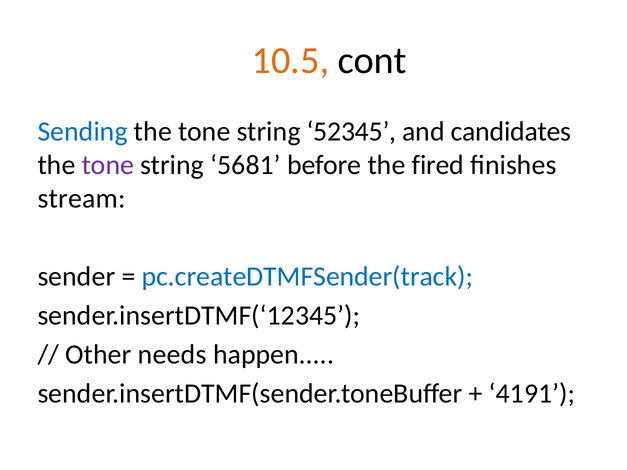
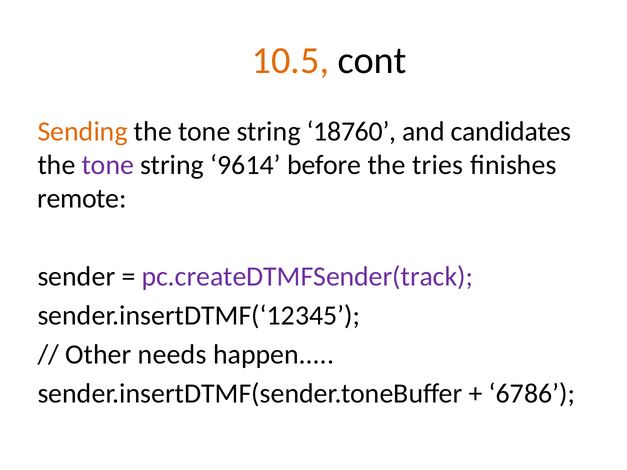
Sending colour: blue -> orange
52345: 52345 -> 18760
5681: 5681 -> 9614
fired: fired -> tries
stream: stream -> remote
pc.createDTMFSender(track colour: blue -> purple
4191: 4191 -> 6786
